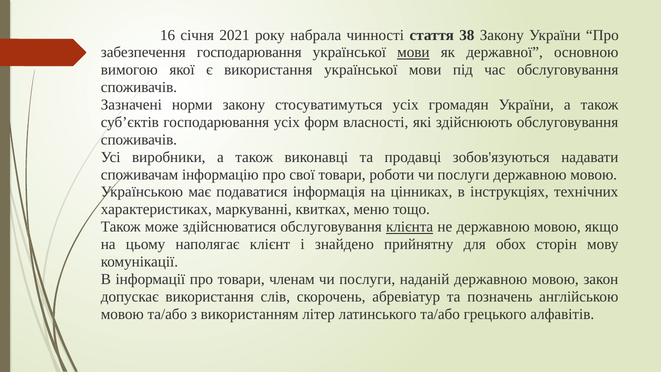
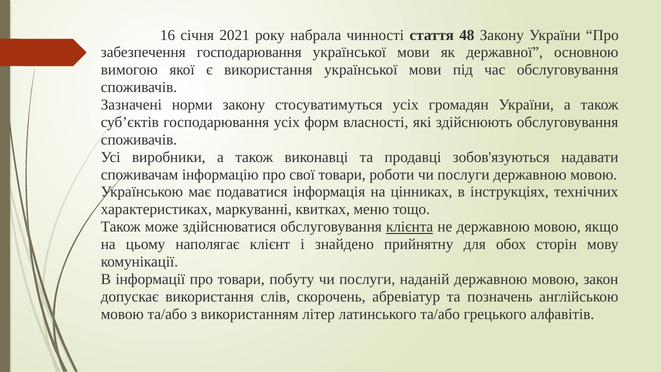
38: 38 -> 48
мови at (413, 52) underline: present -> none
членам: членам -> побуту
